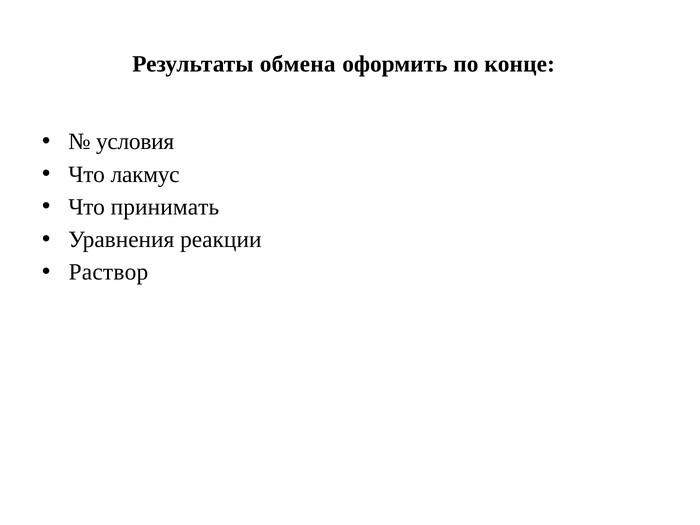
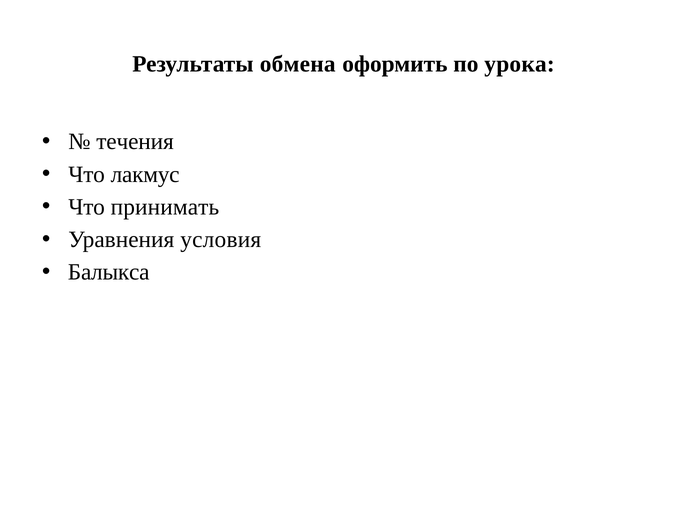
конце: конце -> урока
условия: условия -> течения
реакции: реакции -> условия
Раствор: Раствор -> Балыкса
